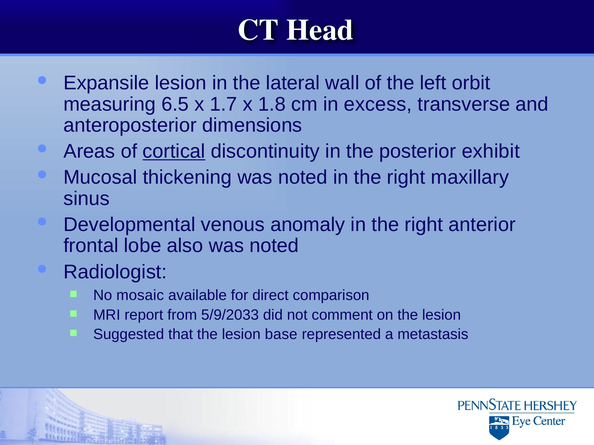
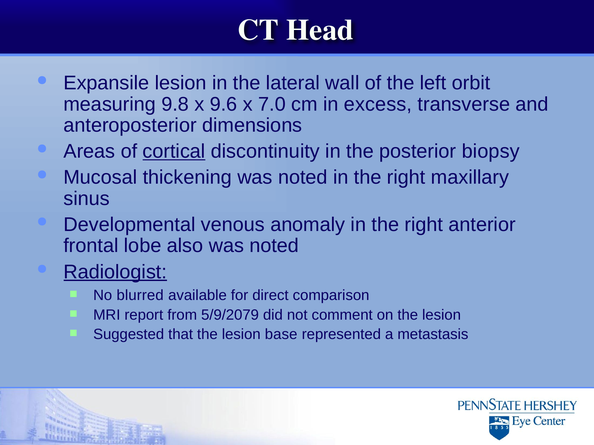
6.5: 6.5 -> 9.8
1.7: 1.7 -> 9.6
1.8: 1.8 -> 7.0
exhibit: exhibit -> biopsy
Radiologist underline: none -> present
mosaic: mosaic -> blurred
5/9/2033: 5/9/2033 -> 5/9/2079
